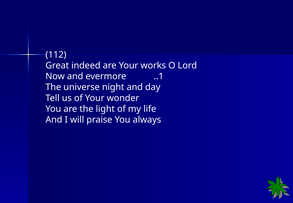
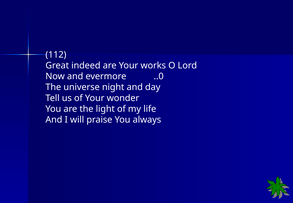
..1: ..1 -> ..0
